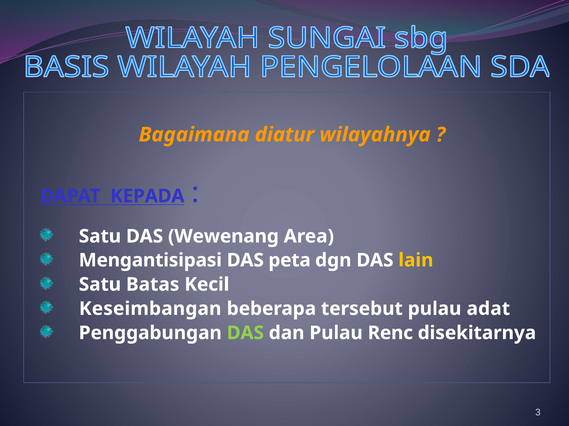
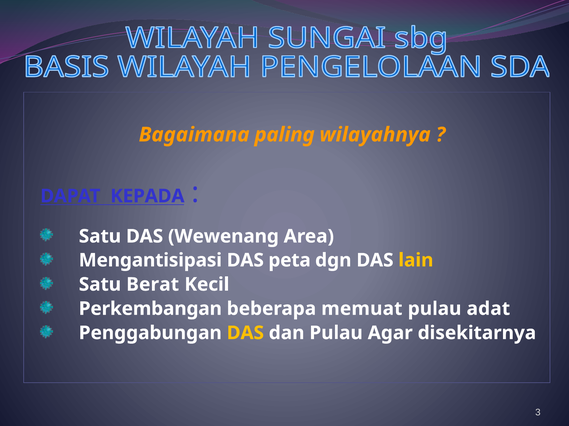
diatur: diatur -> paling
Batas: Batas -> Berat
Keseimbangan: Keseimbangan -> Perkembangan
tersebut: tersebut -> memuat
DAS at (245, 333) colour: light green -> yellow
Renc: Renc -> Agar
